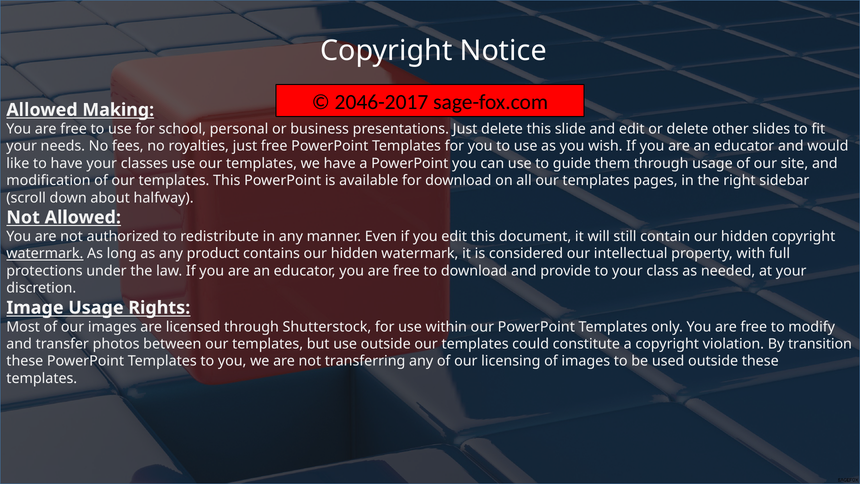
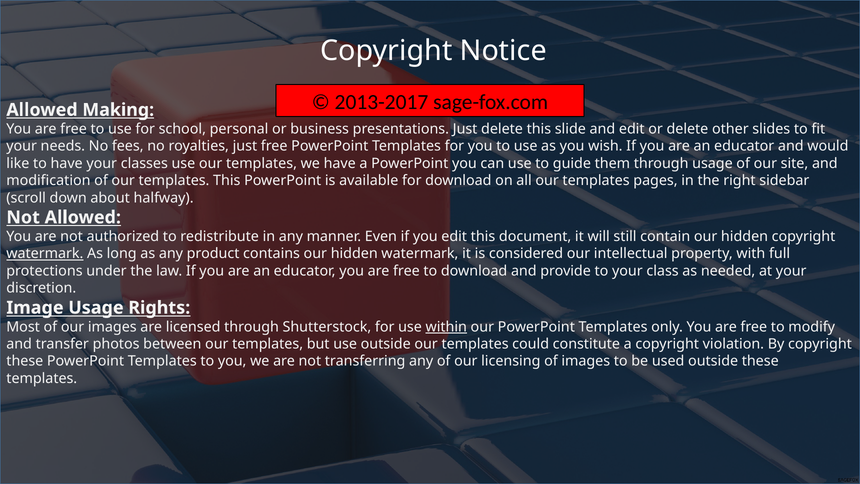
2046-2017: 2046-2017 -> 2013-2017
within underline: none -> present
By transition: transition -> copyright
